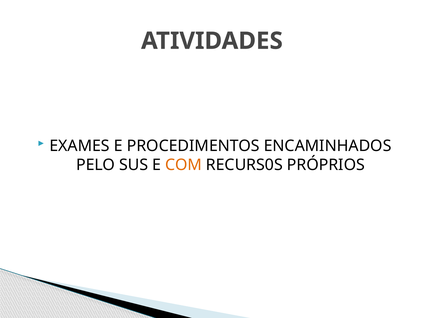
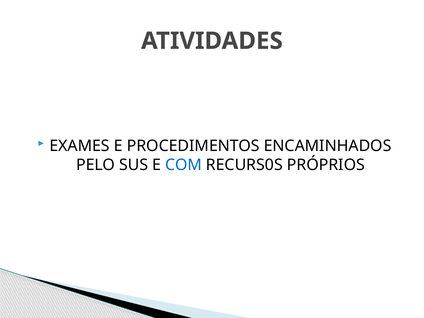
COM colour: orange -> blue
